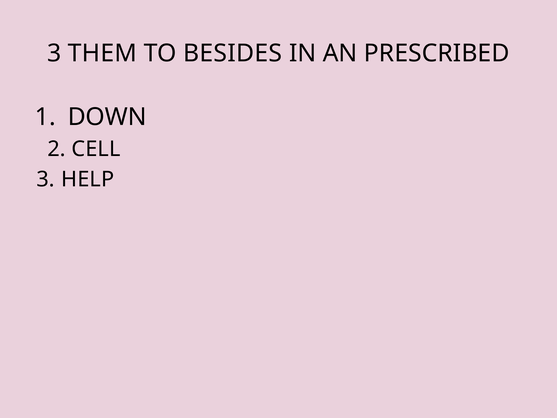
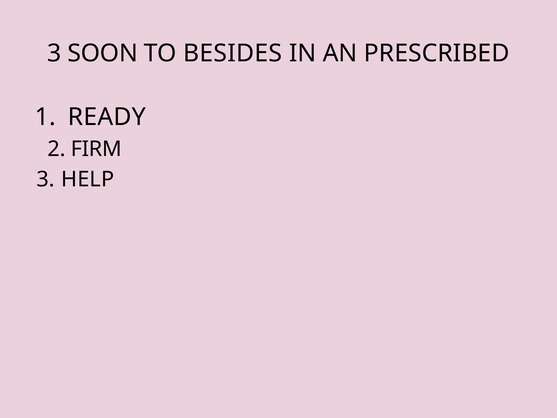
THEM: THEM -> SOON
DOWN: DOWN -> READY
CELL: CELL -> FIRM
